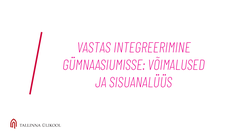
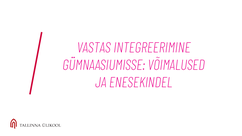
SISUANALÜÜS: SISUANALÜÜS -> ENESEKINDEL
